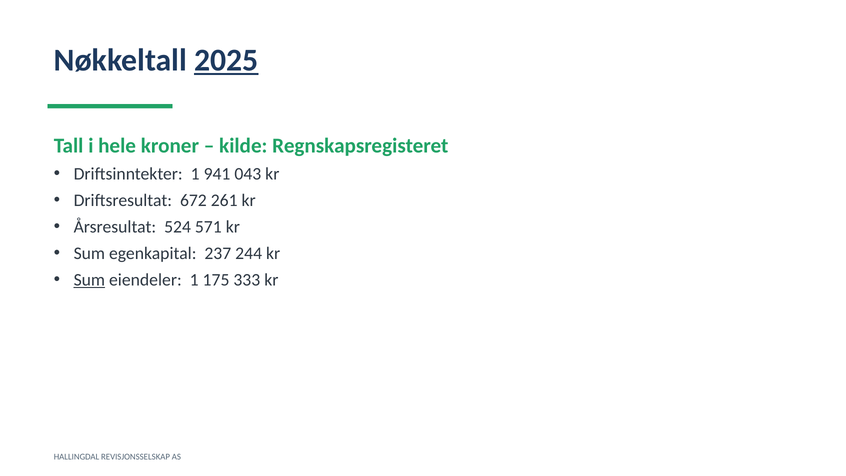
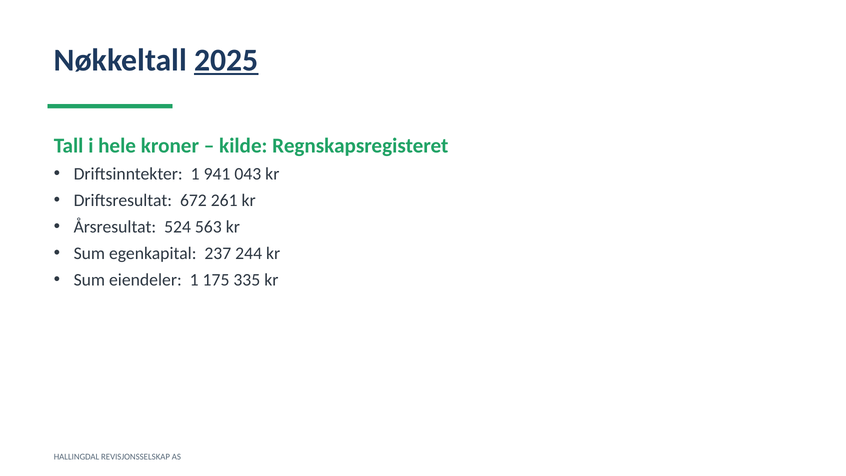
571: 571 -> 563
Sum at (89, 280) underline: present -> none
333: 333 -> 335
